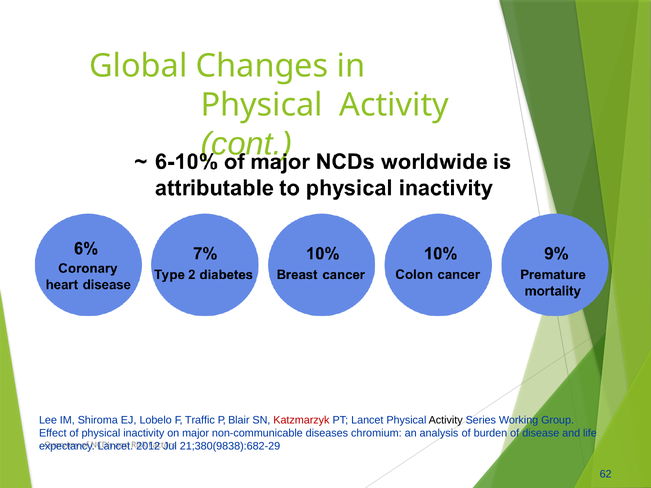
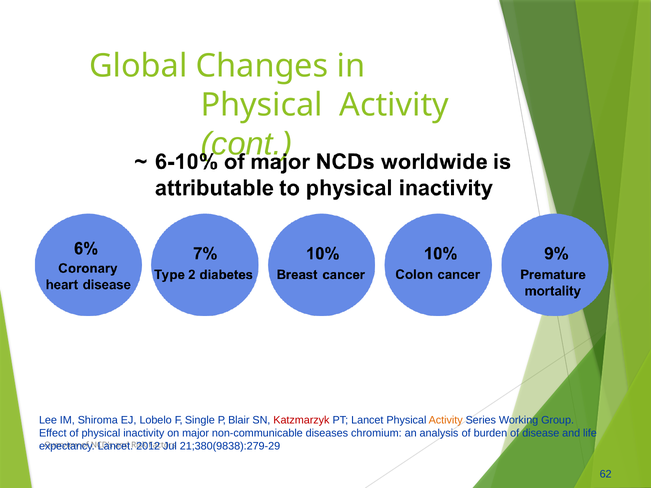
Traffic: Traffic -> Single
Activity at (446, 420) colour: black -> orange
21;380(9838):682-29: 21;380(9838):682-29 -> 21;380(9838):279-29
